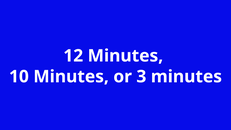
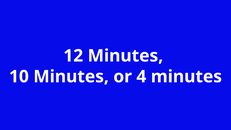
3: 3 -> 4
